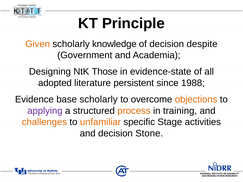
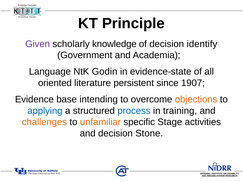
Given colour: orange -> purple
despite: despite -> identify
Designing: Designing -> Language
Those: Those -> Godin
adopted: adopted -> oriented
1988: 1988 -> 1907
base scholarly: scholarly -> intending
applying colour: purple -> blue
process colour: orange -> blue
